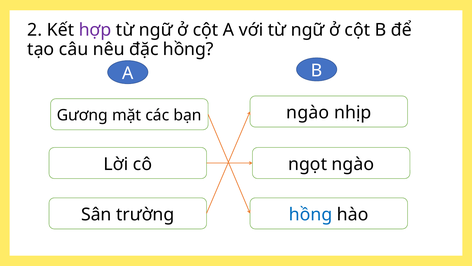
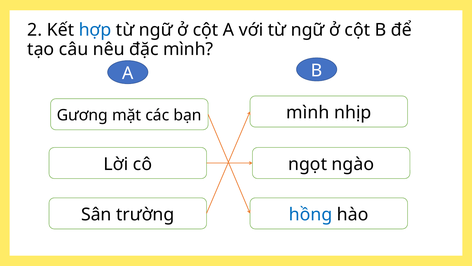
hợp colour: purple -> blue
đặc hồng: hồng -> mình
ngào at (308, 113): ngào -> mình
